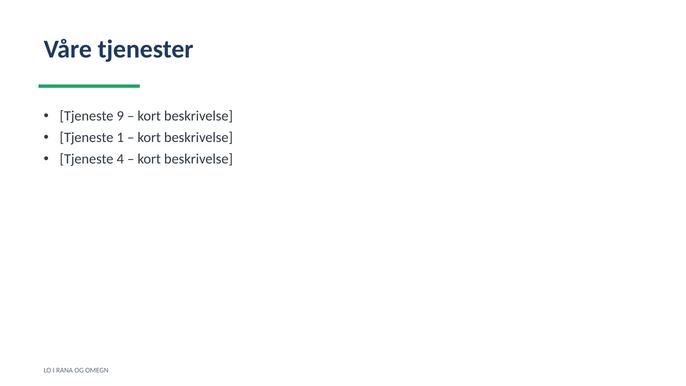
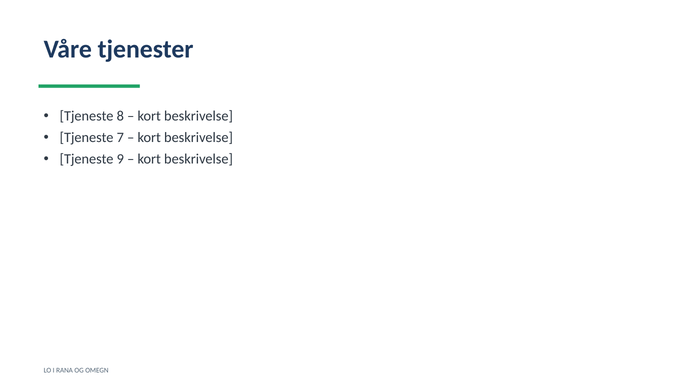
9: 9 -> 8
1: 1 -> 7
4: 4 -> 9
